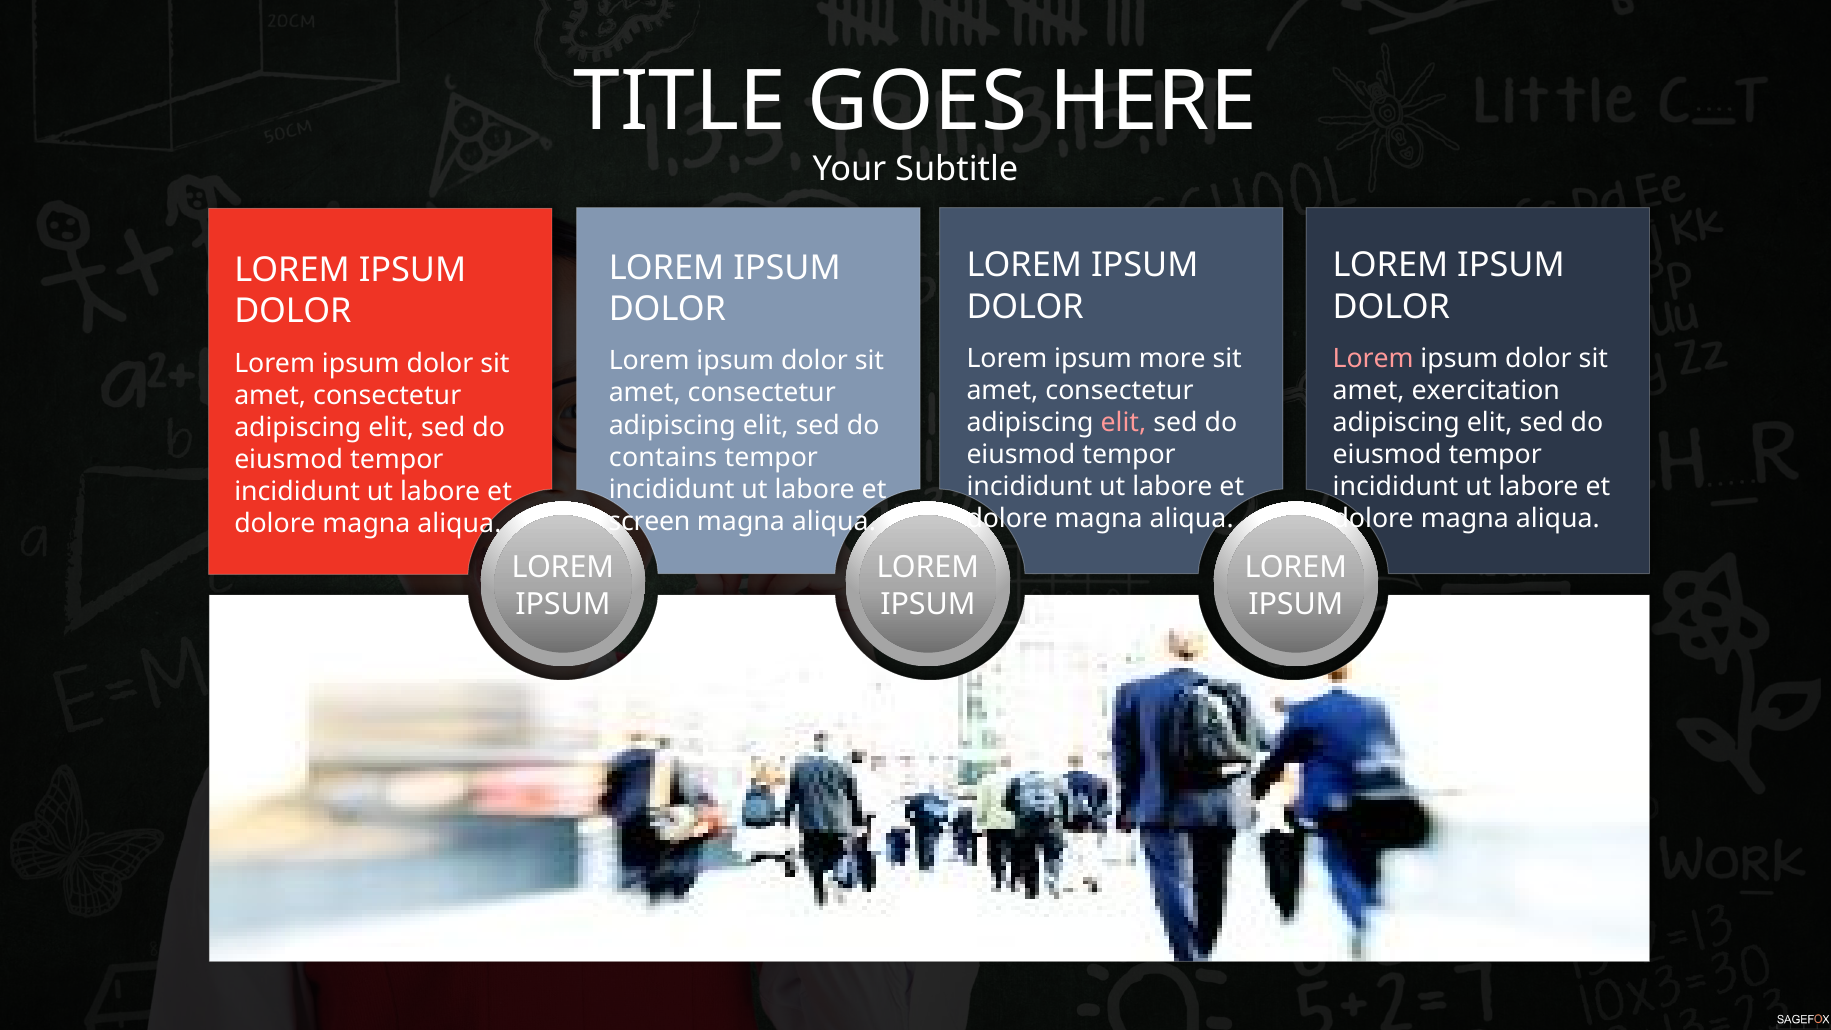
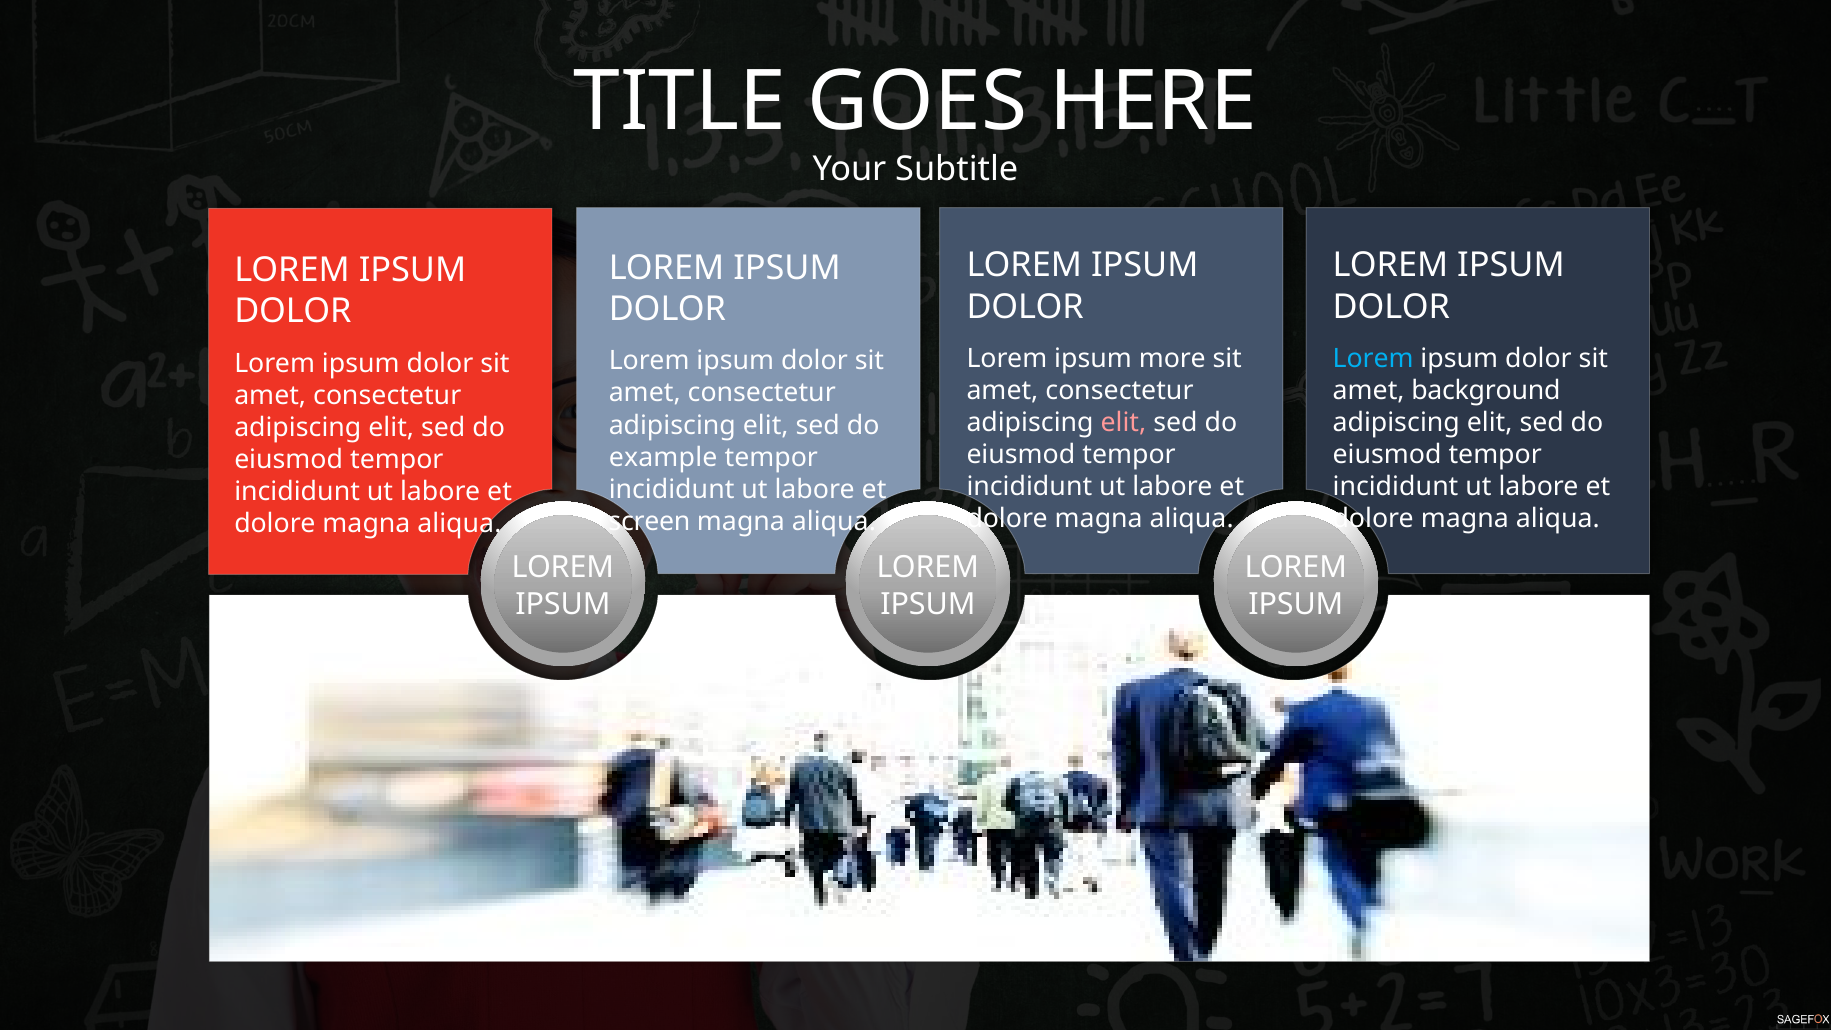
Lorem at (1373, 359) colour: pink -> light blue
exercitation: exercitation -> background
contains: contains -> example
